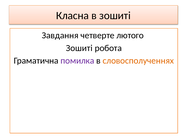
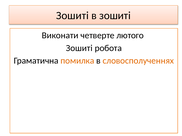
Класна at (72, 16): Класна -> Зошиті
Завдання: Завдання -> Виконати
помилка colour: purple -> orange
